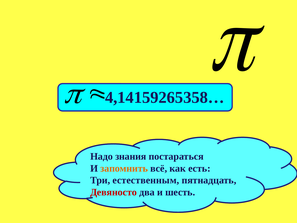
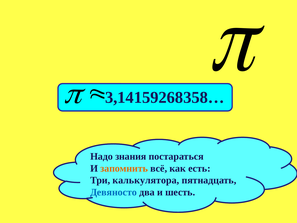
4,14159265358…: 4,14159265358… -> 3,14159268358…
естественным: естественным -> калькулятора
Девяносто colour: red -> blue
